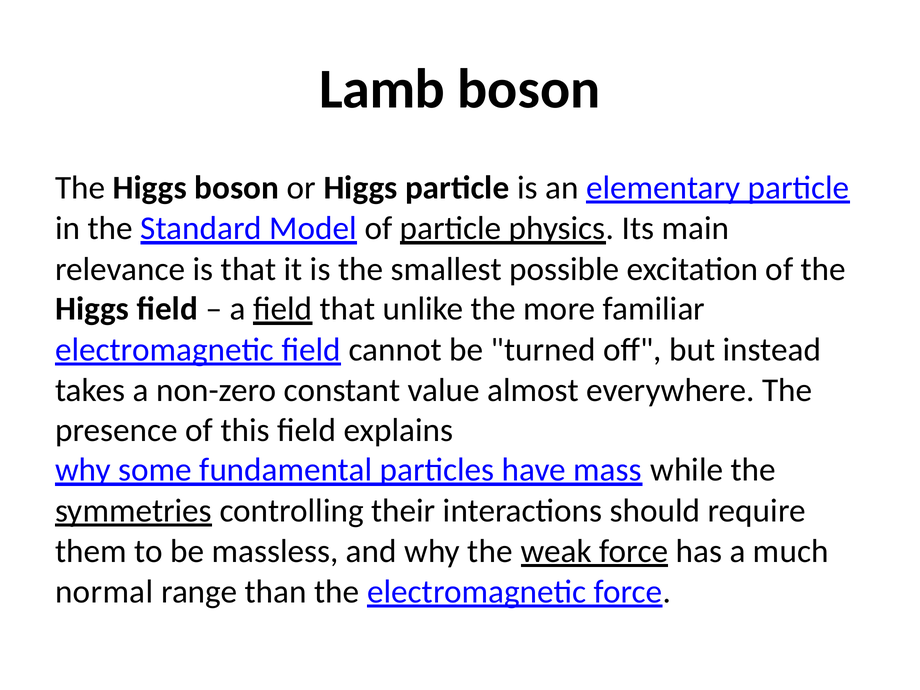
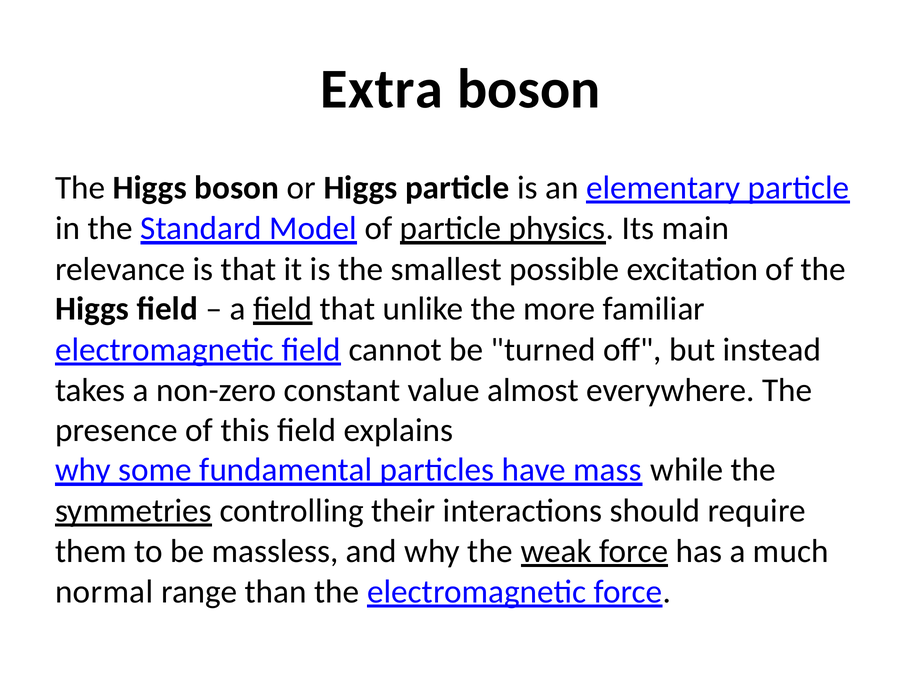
Lamb: Lamb -> Extra
